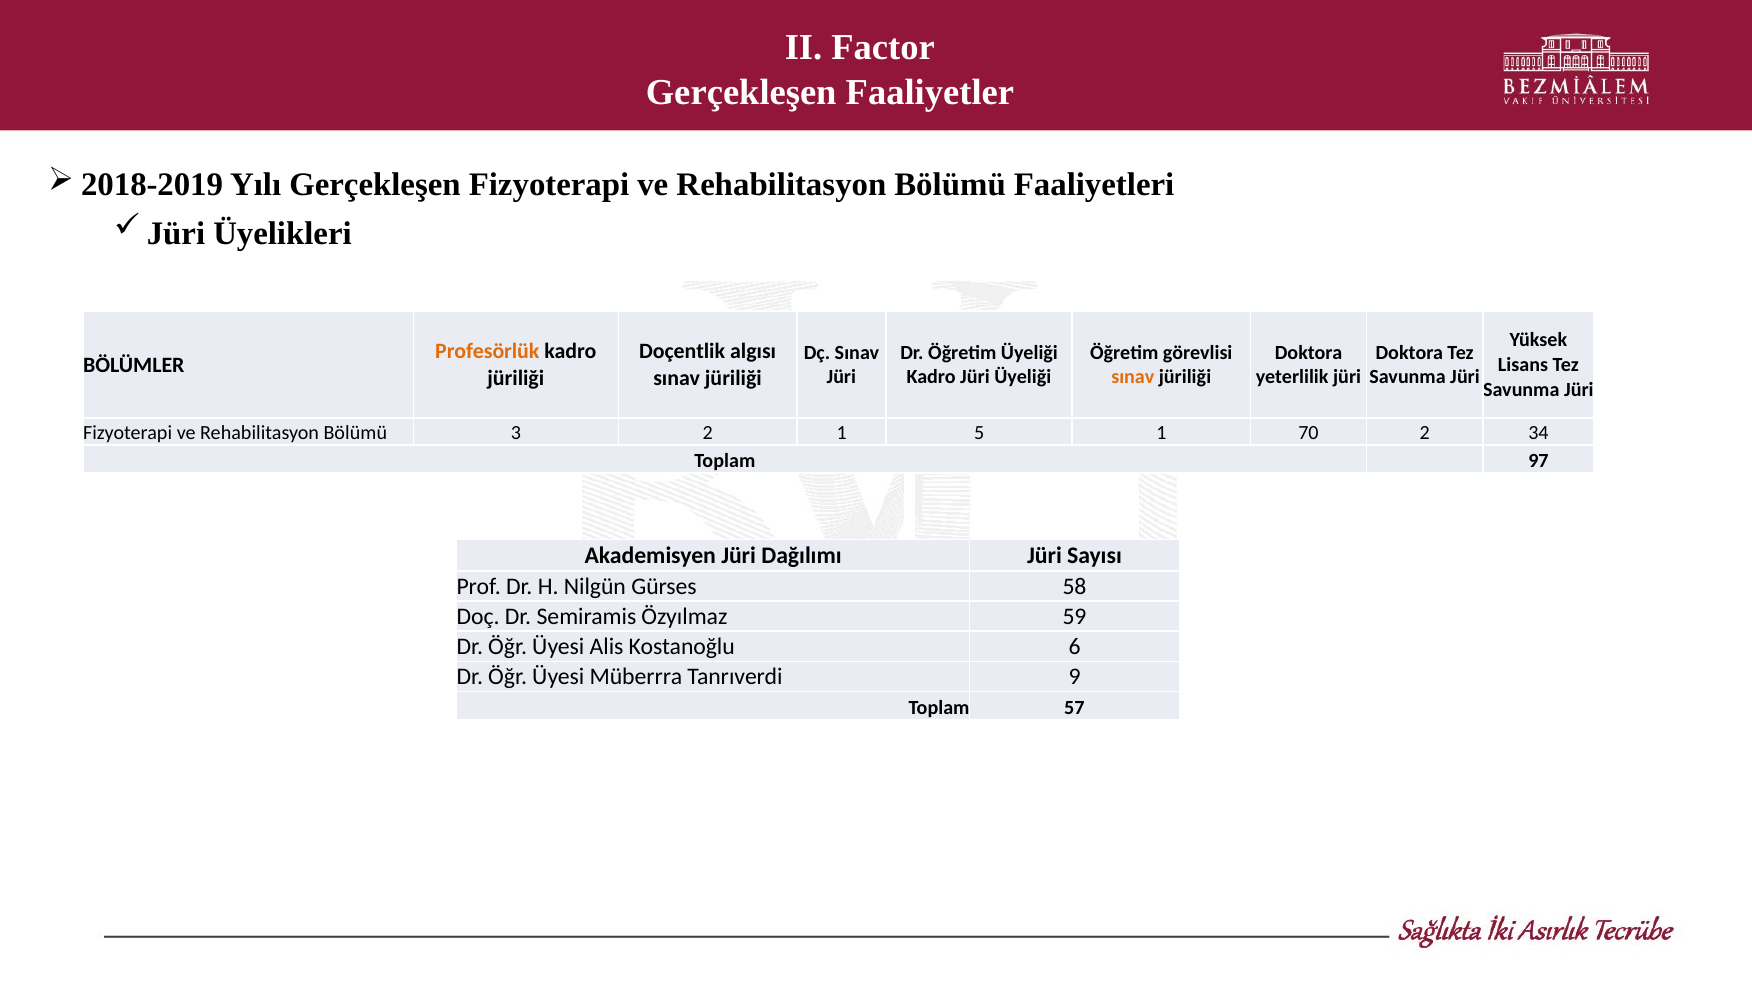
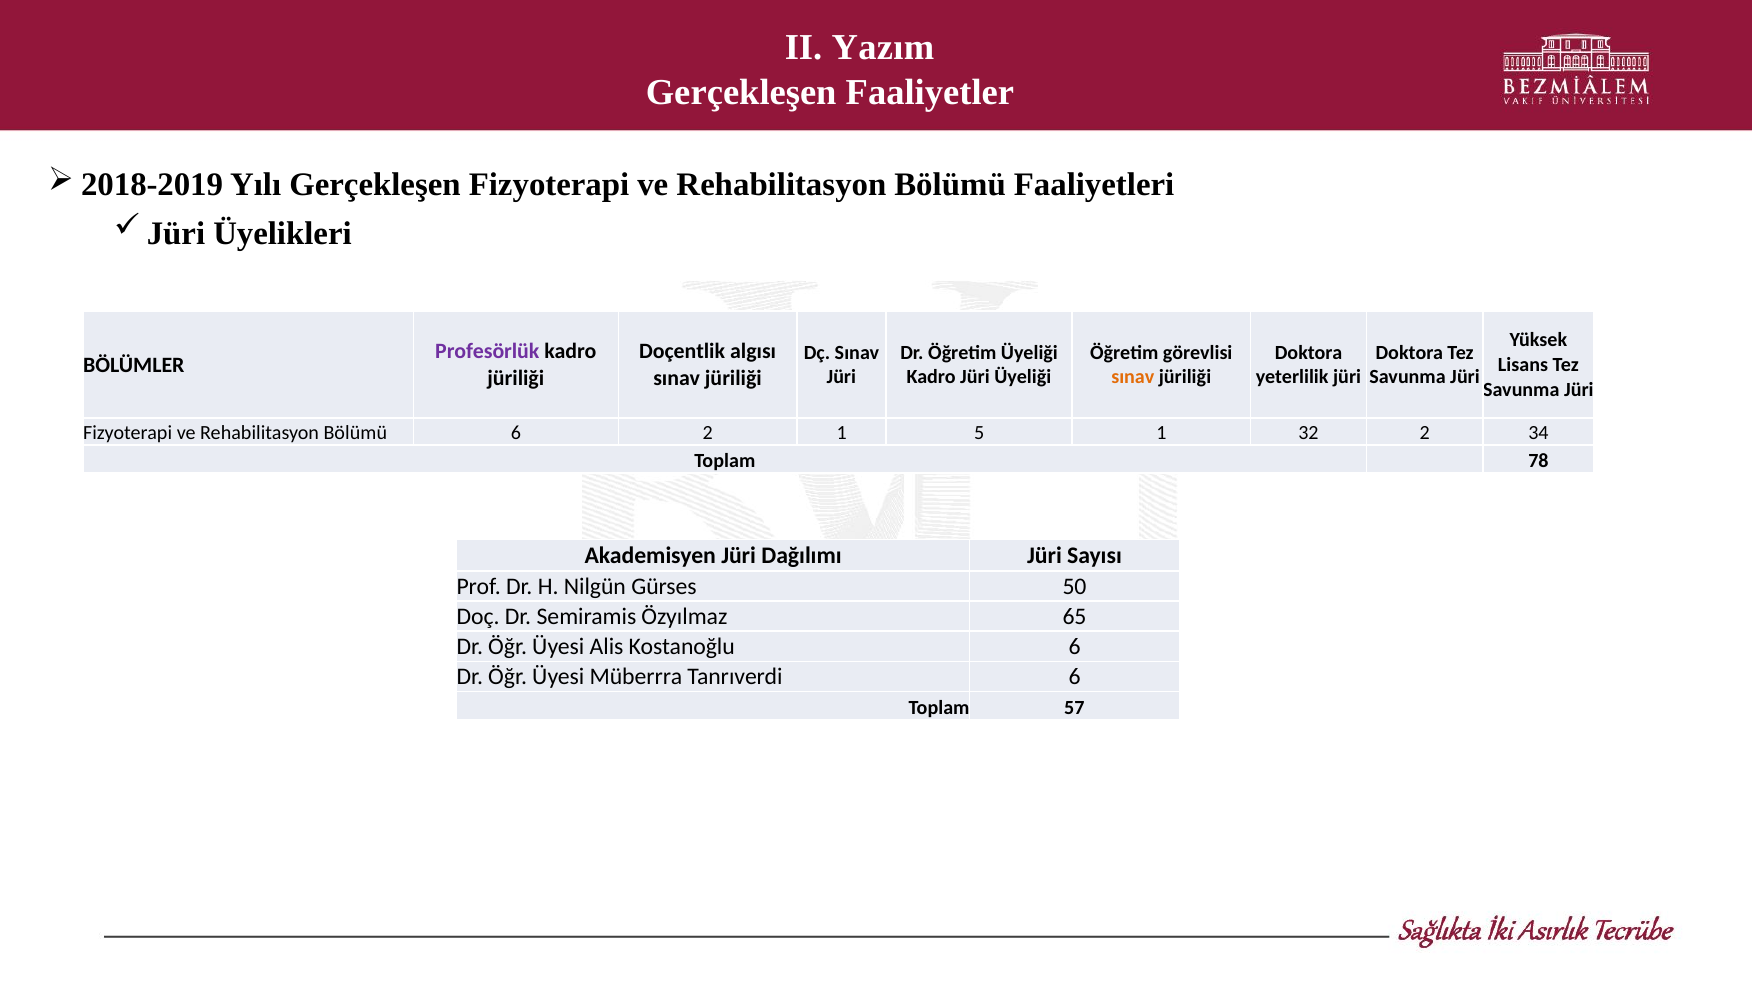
Factor: Factor -> Yazım
Profesörlük colour: orange -> purple
Bölümü 3: 3 -> 6
70: 70 -> 32
97: 97 -> 78
58: 58 -> 50
59: 59 -> 65
Tanrıverdi 9: 9 -> 6
